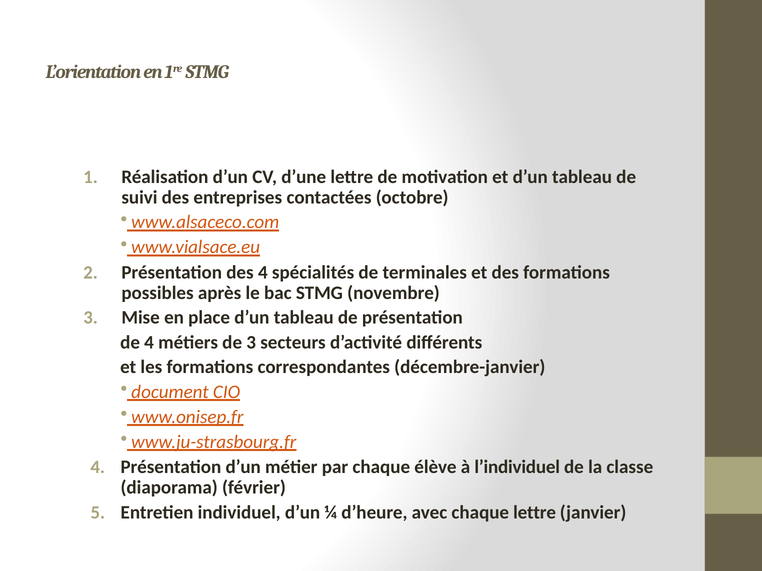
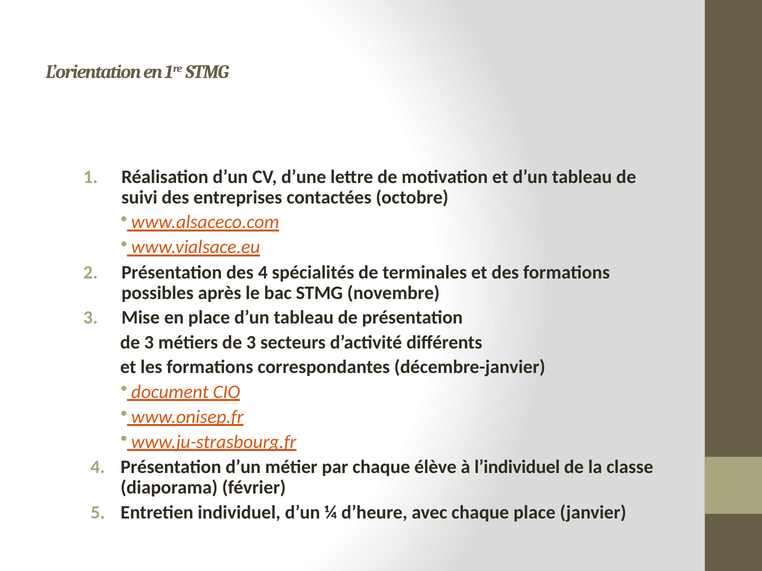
4 at (149, 343): 4 -> 3
chaque lettre: lettre -> place
